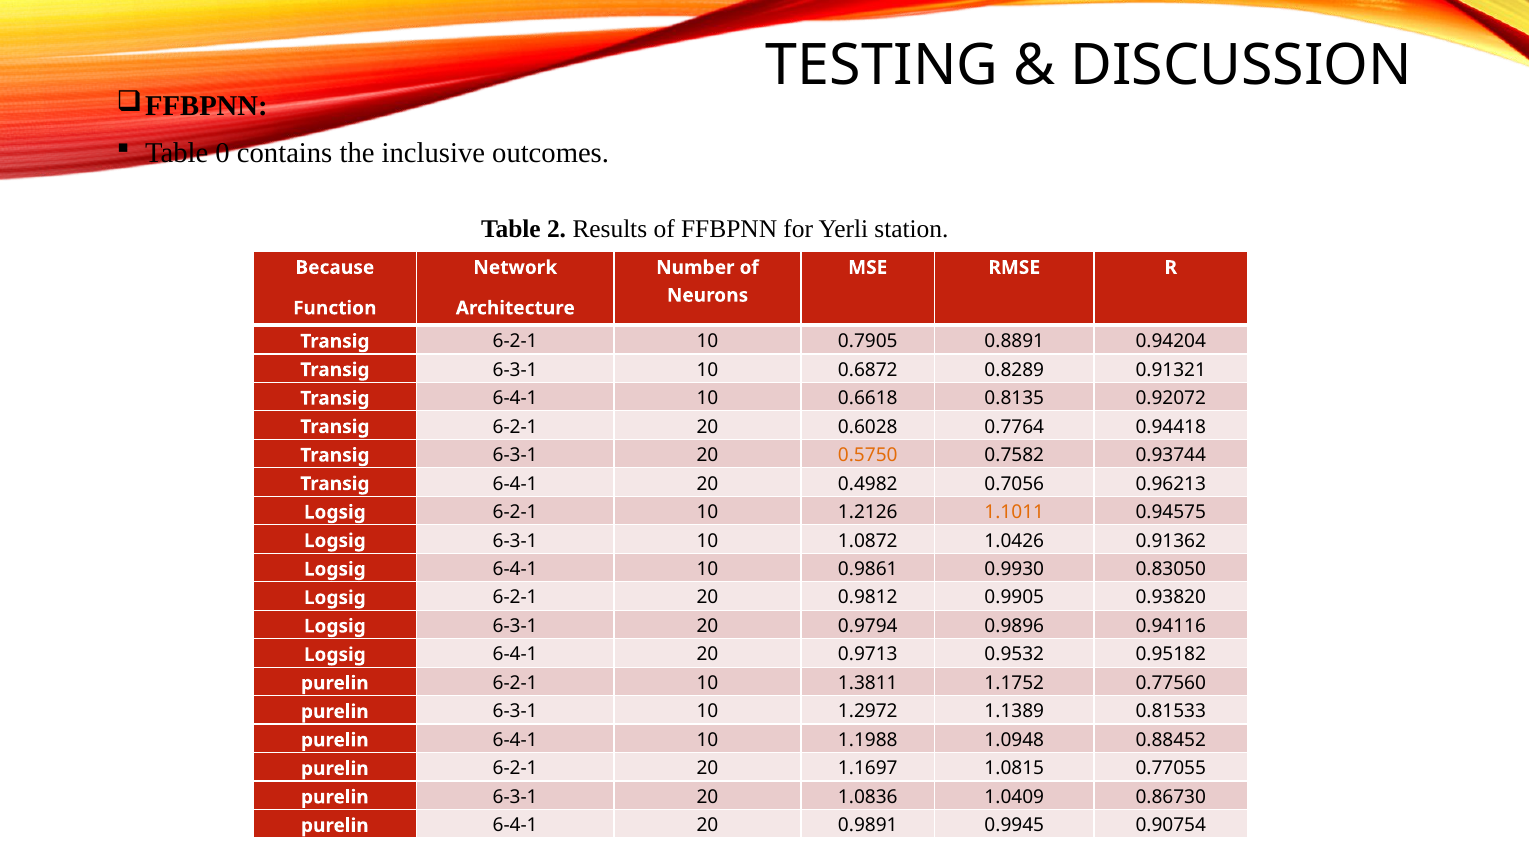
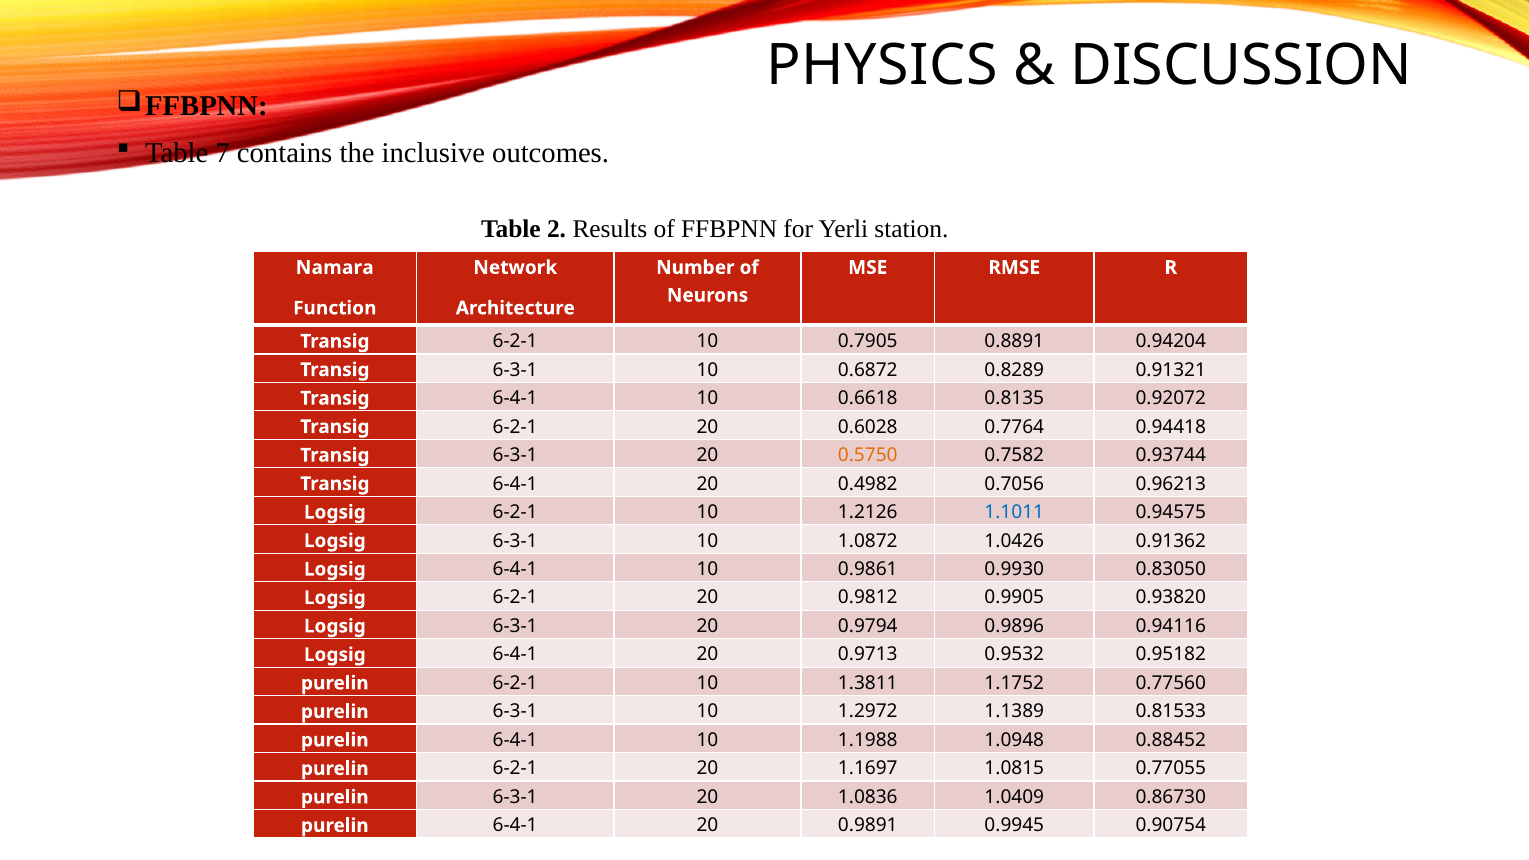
TESTING: TESTING -> PHYSICS
0: 0 -> 7
Because: Because -> Namara
1.1011 colour: orange -> blue
